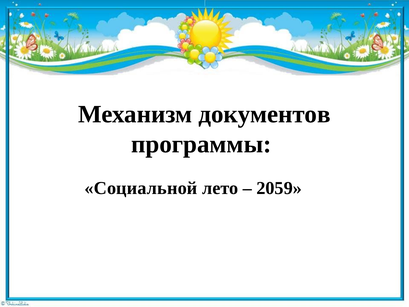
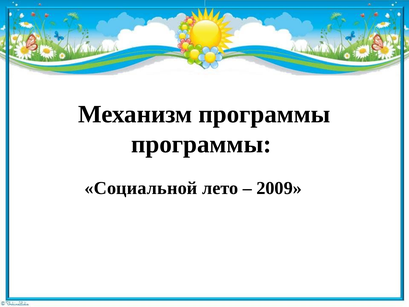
Механизм документов: документов -> программы
2059: 2059 -> 2009
